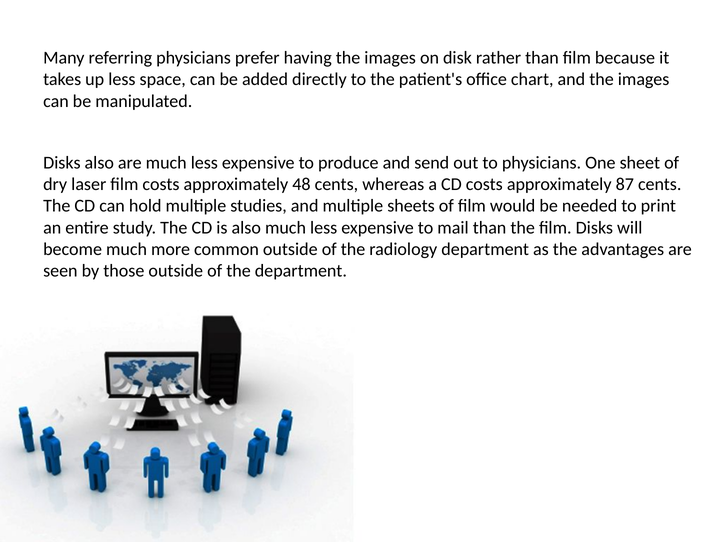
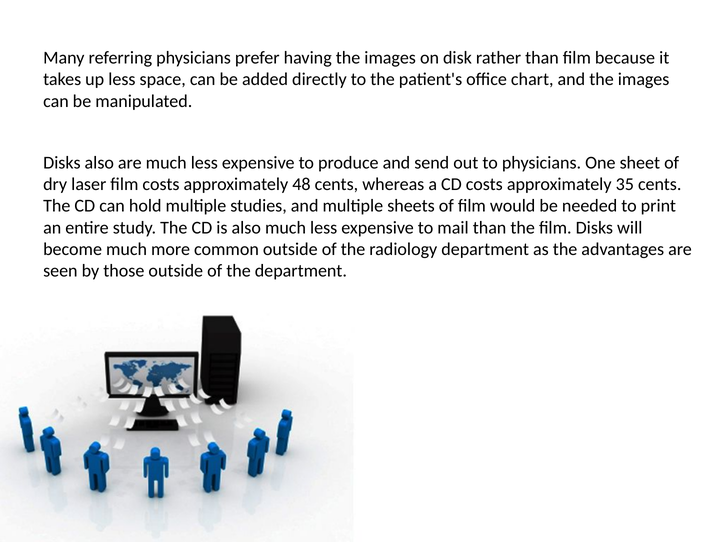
87: 87 -> 35
